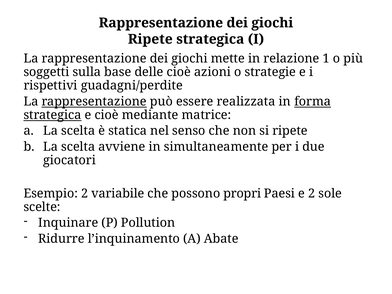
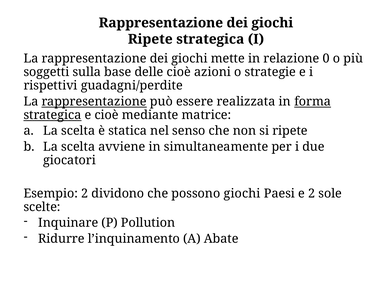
1: 1 -> 0
variabile: variabile -> dividono
possono propri: propri -> giochi
